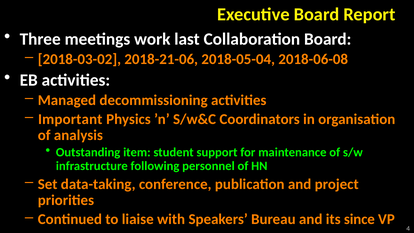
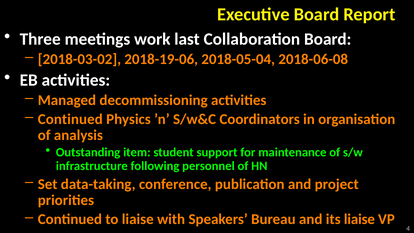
2018-21-06: 2018-21-06 -> 2018-19-06
Important at (70, 119): Important -> Continued
its since: since -> liaise
